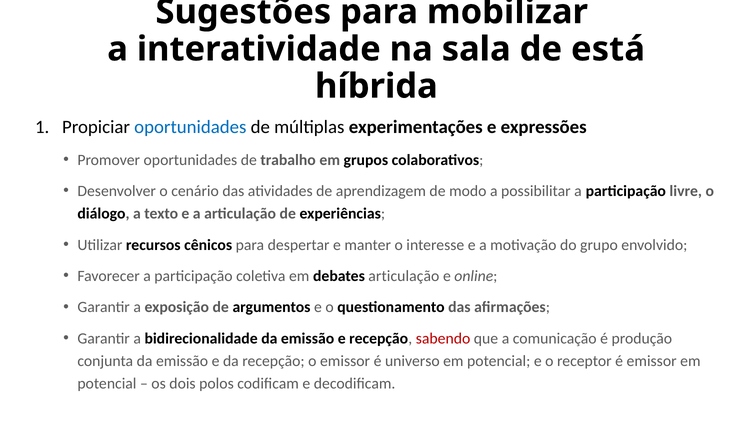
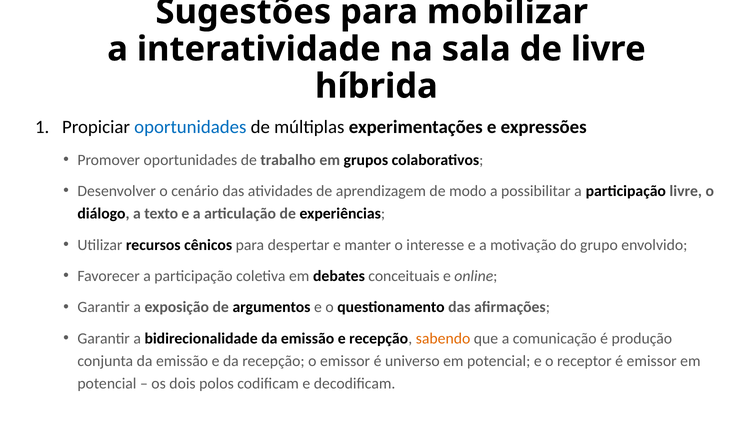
de está: está -> livre
debates articulação: articulação -> conceituais
sabendo colour: red -> orange
